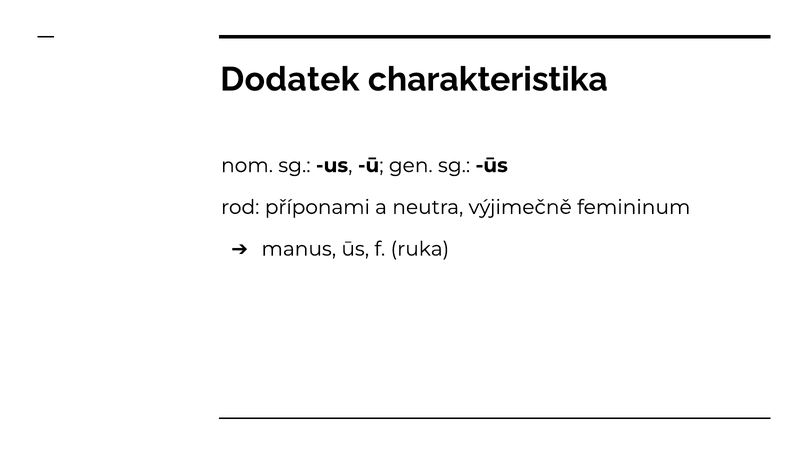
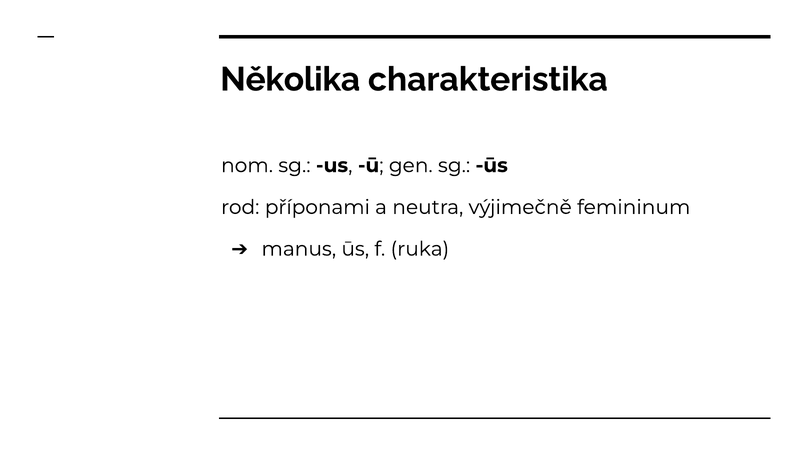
Dodatek: Dodatek -> Několika
